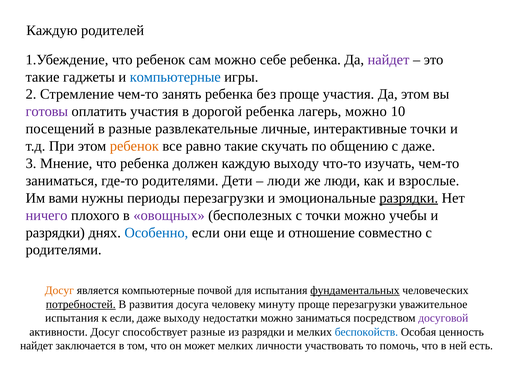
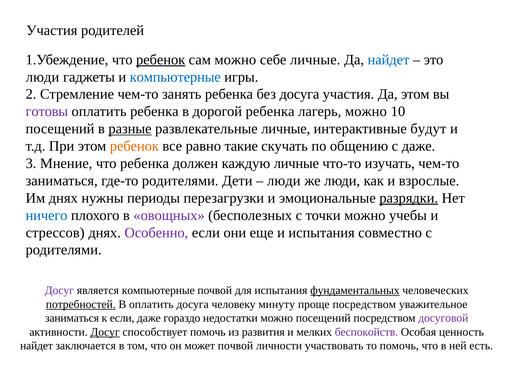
Каждую at (52, 30): Каждую -> Участия
ребенок at (161, 60) underline: none -> present
себе ребенка: ребенка -> личные
найдет at (388, 60) colour: purple -> blue
такие at (43, 77): такие -> люди
без проще: проще -> досуга
оплатить участия: участия -> ребенка
разные at (130, 129) underline: none -> present
интерактивные точки: точки -> будут
каждую выходу: выходу -> личные
Им вами: вами -> днях
ничего colour: purple -> blue
разрядки at (55, 232): разрядки -> стрессов
Особенно colour: blue -> purple
и отношение: отношение -> испытания
Досуг at (59, 290) colour: orange -> purple
В развития: развития -> оплатить
проще перезагрузки: перезагрузки -> посредством
испытания at (72, 318): испытания -> заниматься
даже выходу: выходу -> гораздо
можно заниматься: заниматься -> посещений
Досуг at (105, 332) underline: none -> present
способствует разные: разные -> помочь
из разрядки: разрядки -> развития
беспокойств colour: blue -> purple
может мелких: мелких -> почвой
